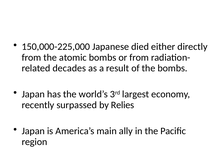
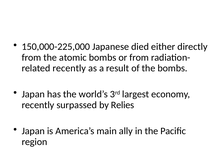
decades at (69, 68): decades -> recently
